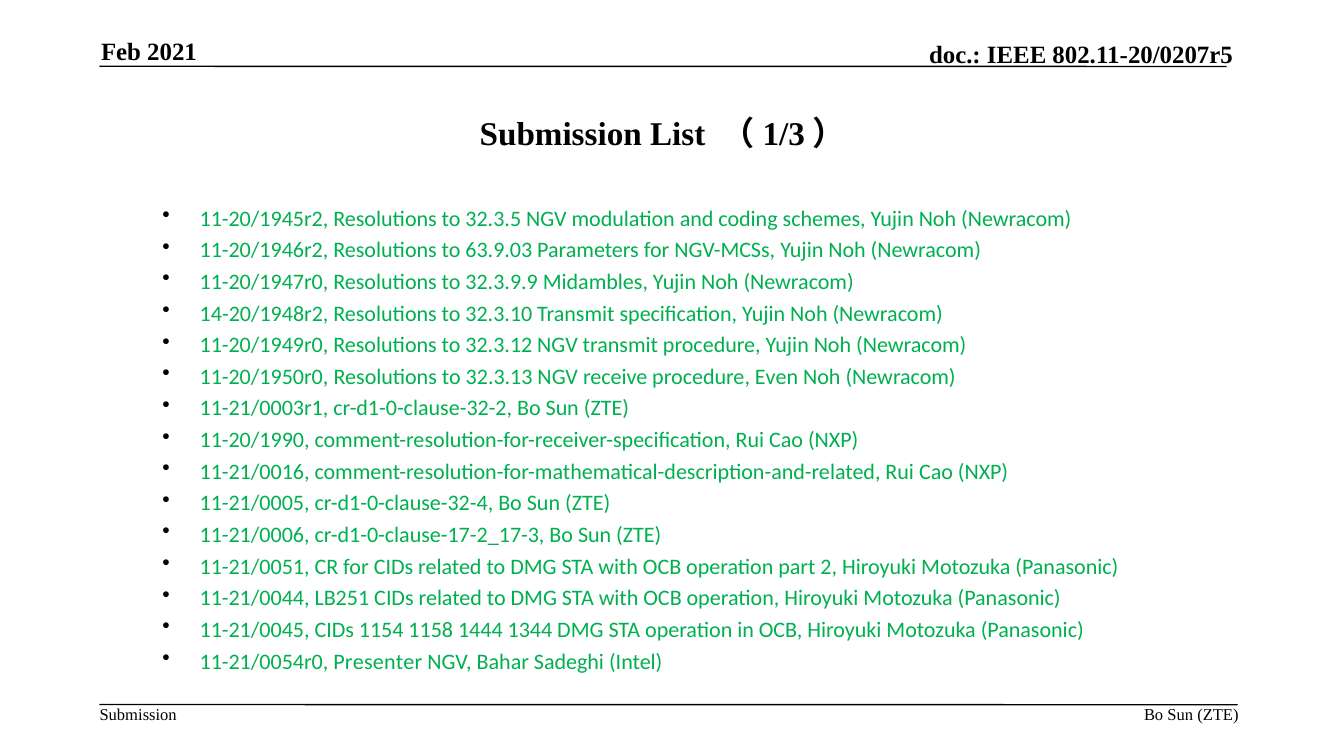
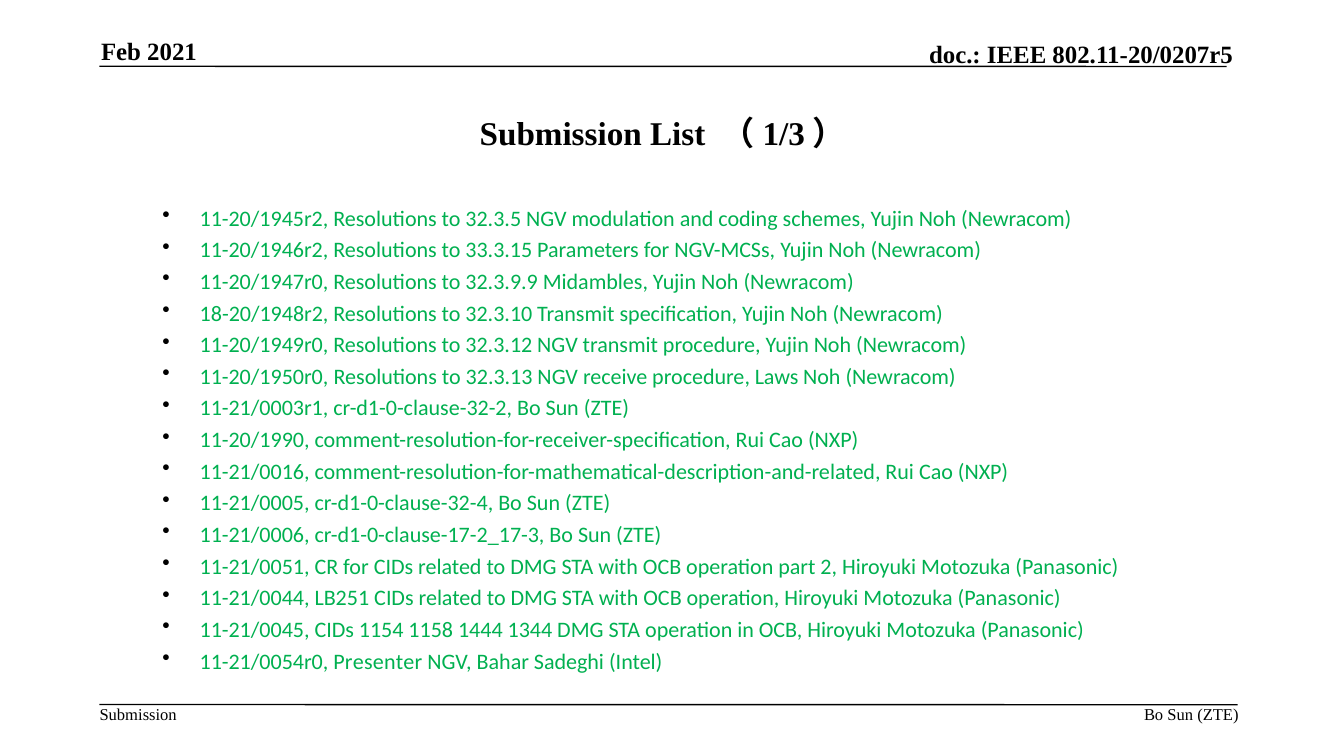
63.9.03: 63.9.03 -> 33.3.15
14-20/1948r2: 14-20/1948r2 -> 18-20/1948r2
Even: Even -> Laws
